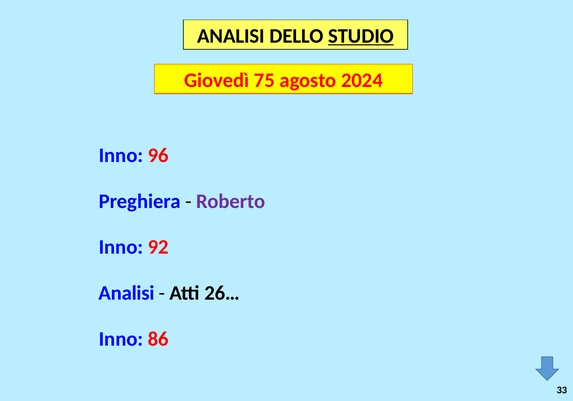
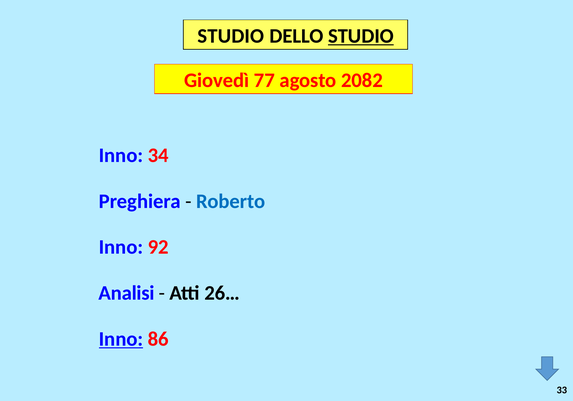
ANALISI at (231, 36): ANALISI -> STUDIO
75: 75 -> 77
2024: 2024 -> 2082
96: 96 -> 34
Roberto colour: purple -> blue
Inno at (121, 339) underline: none -> present
